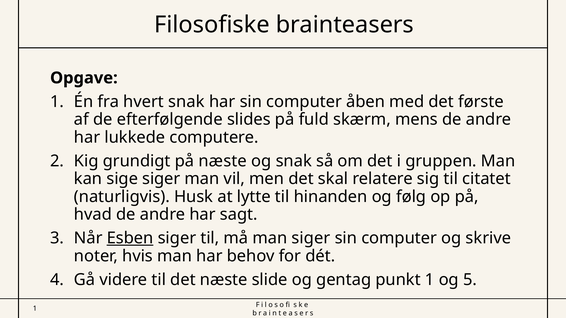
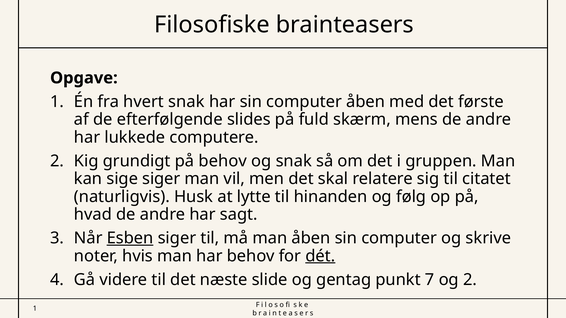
på næste: næste -> behov
man siger: siger -> åben
dét underline: none -> present
punkt 1: 1 -> 7
og 5: 5 -> 2
